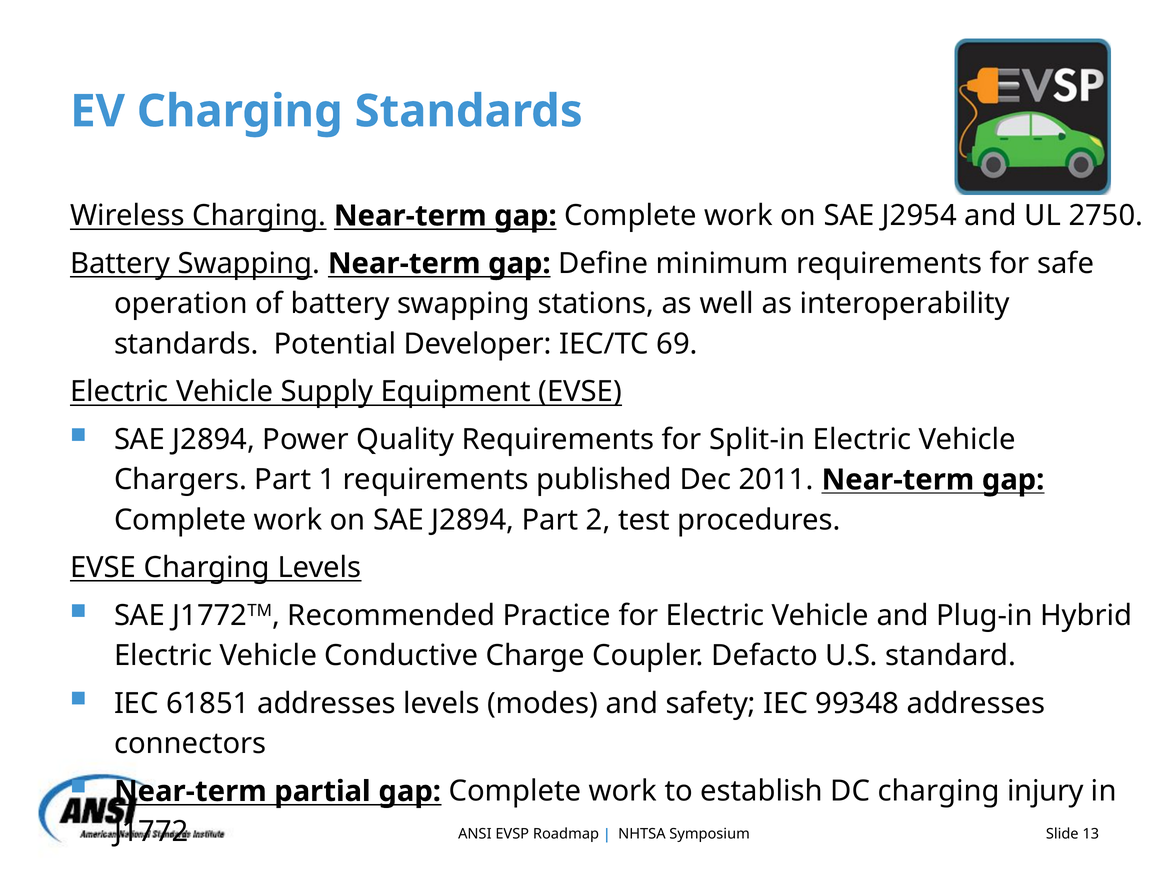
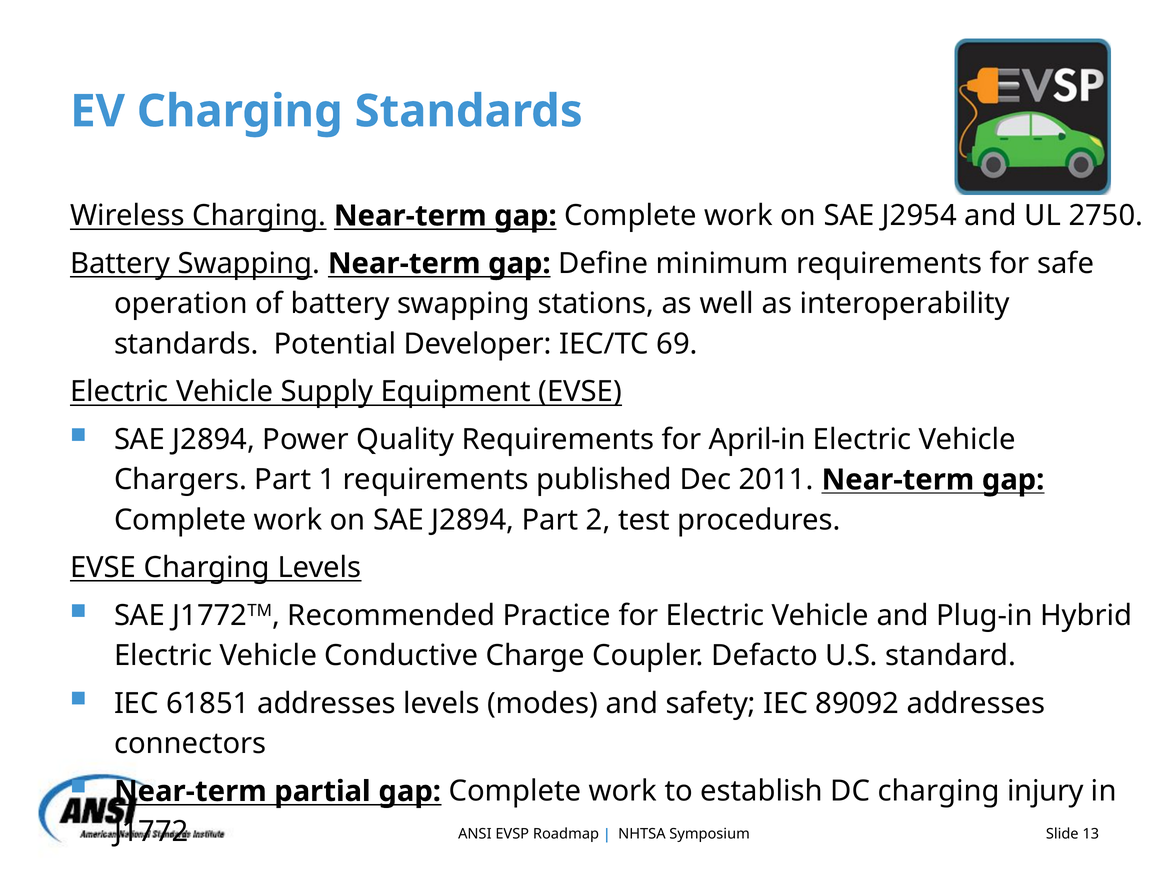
Split-in: Split-in -> April-in
99348: 99348 -> 89092
